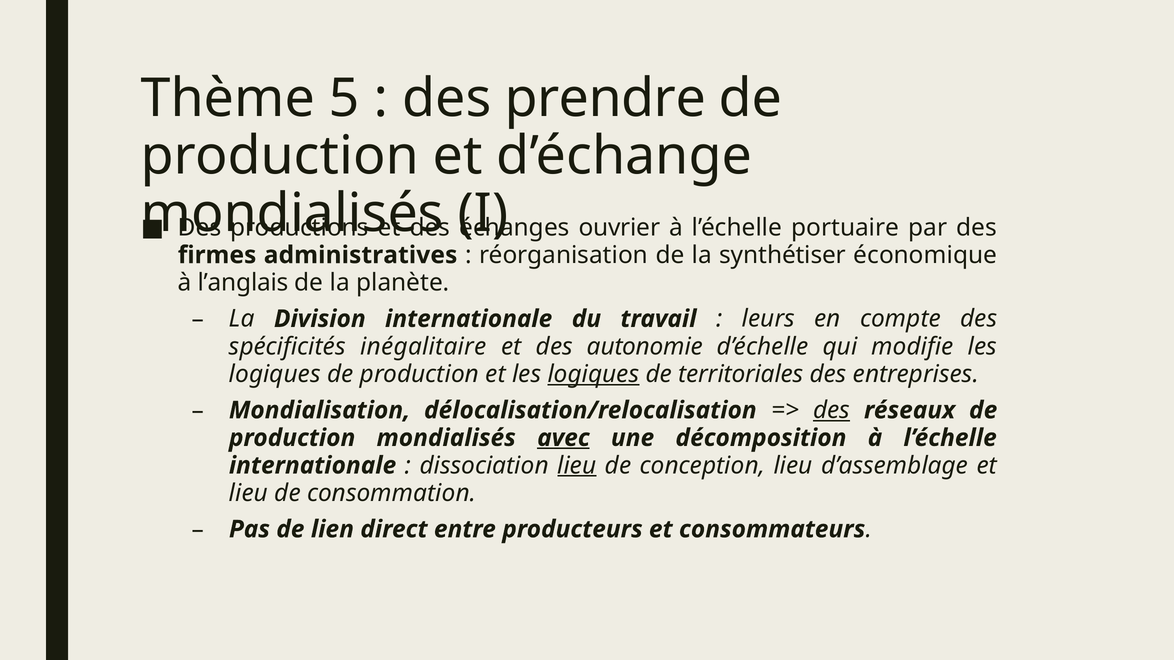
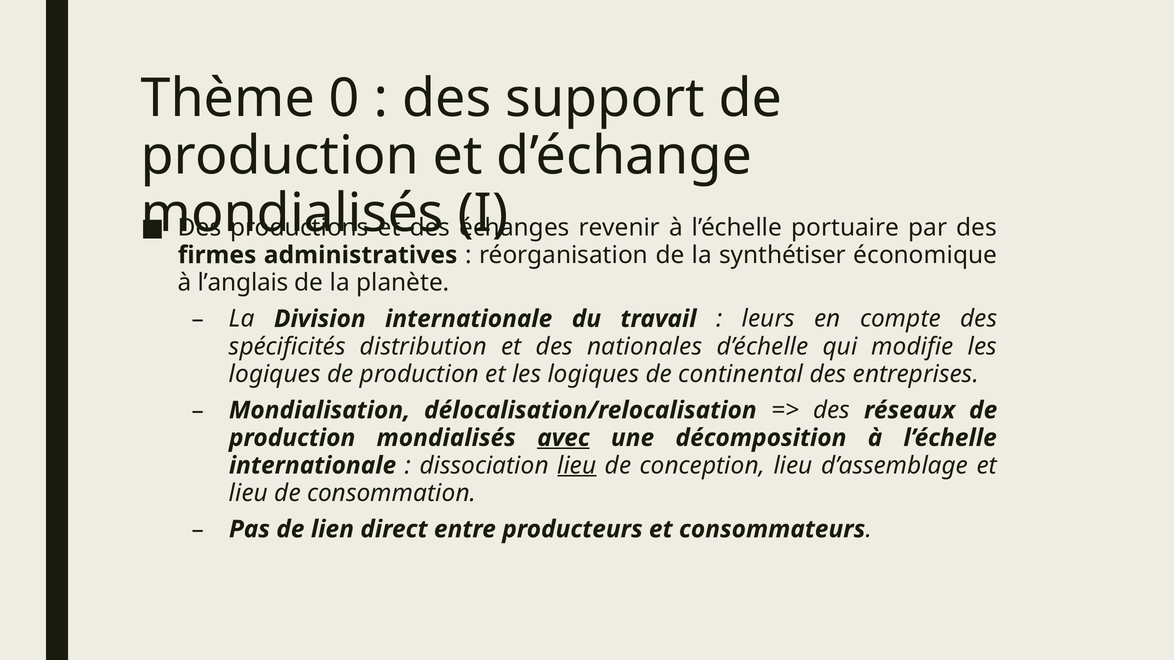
5: 5 -> 0
prendre: prendre -> support
ouvrier: ouvrier -> revenir
inégalitaire: inégalitaire -> distribution
autonomie: autonomie -> nationales
logiques at (593, 374) underline: present -> none
territoriales: territoriales -> continental
des at (831, 410) underline: present -> none
